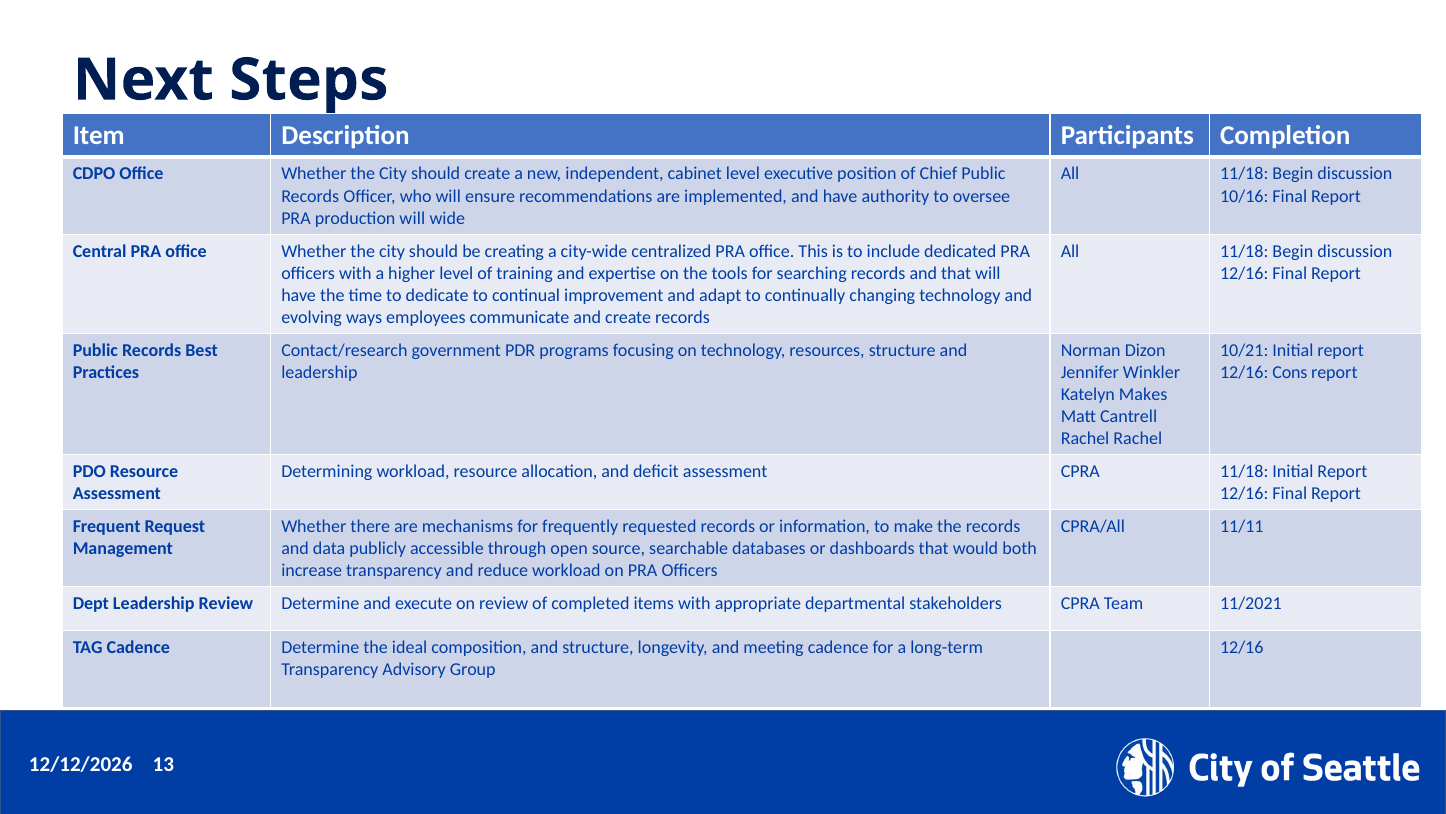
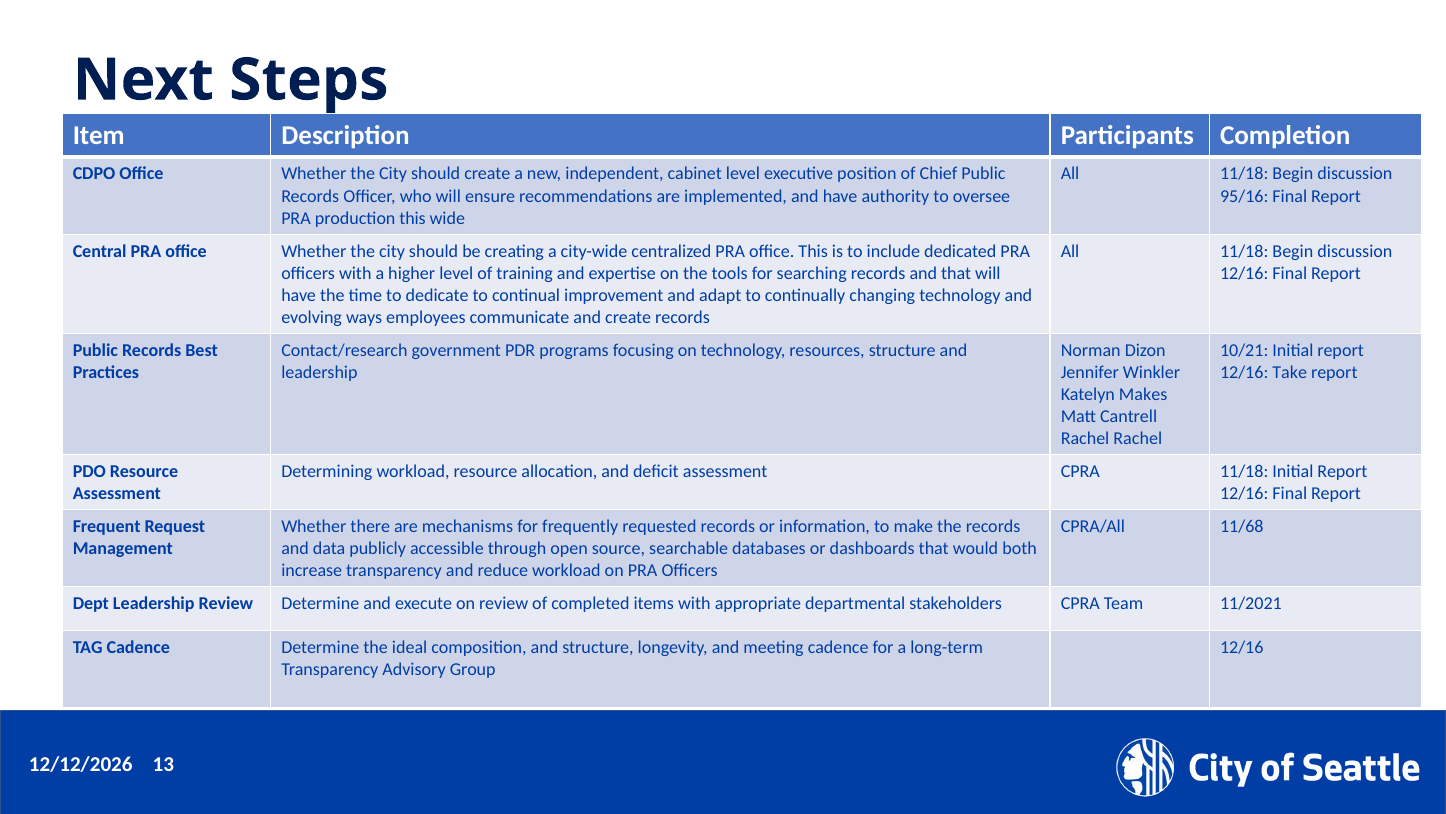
10/16: 10/16 -> 95/16
production will: will -> this
Cons: Cons -> Take
11/11: 11/11 -> 11/68
